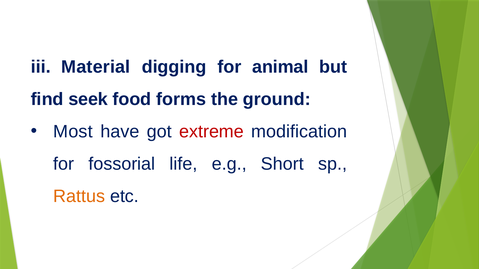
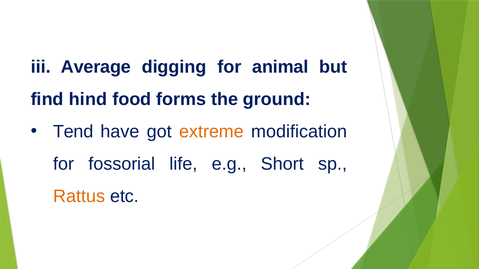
Material: Material -> Average
seek: seek -> hind
Most: Most -> Tend
extreme colour: red -> orange
